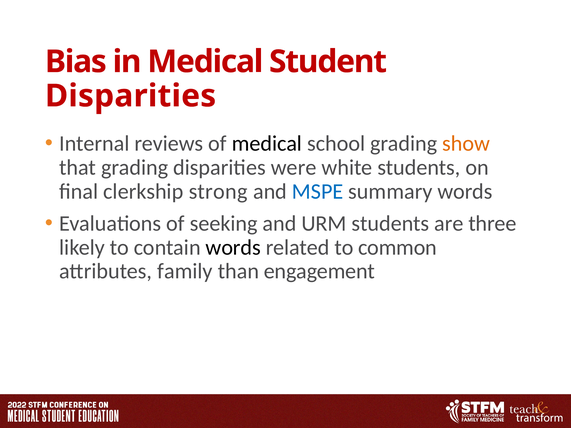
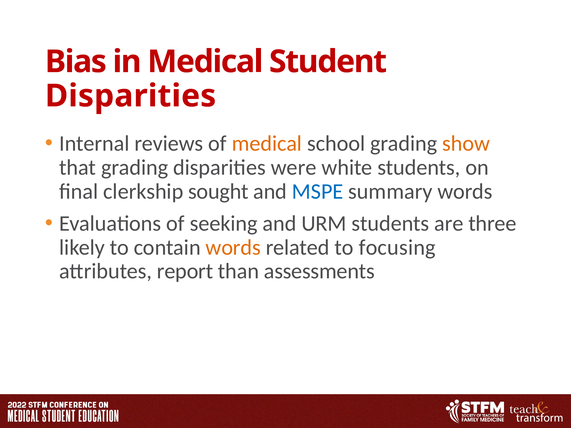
medical at (267, 144) colour: black -> orange
strong: strong -> sought
words at (233, 248) colour: black -> orange
common: common -> focusing
family: family -> report
engagement: engagement -> assessments
